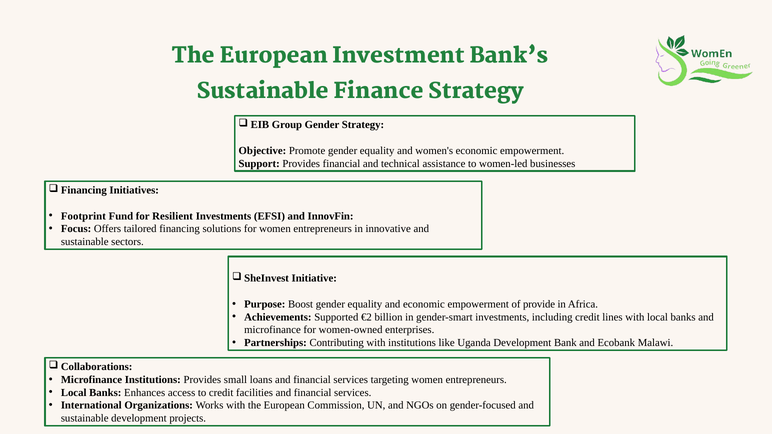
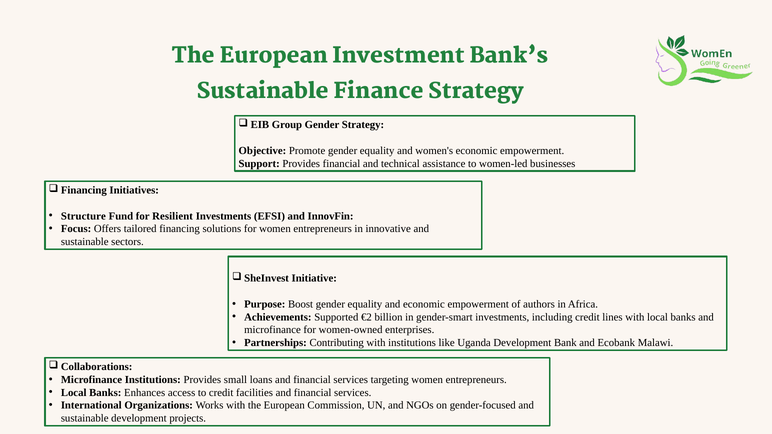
Footprint: Footprint -> Structure
provide: provide -> authors
